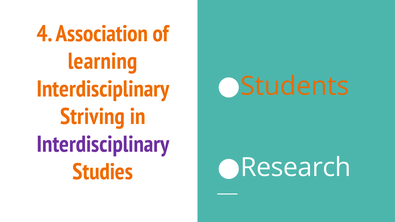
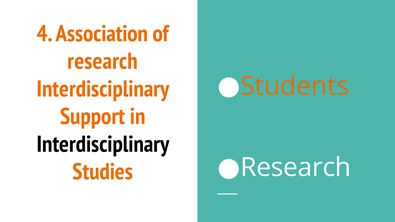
learning at (103, 61): learning -> research
Striving: Striving -> Support
Interdisciplinary at (103, 144) colour: purple -> black
